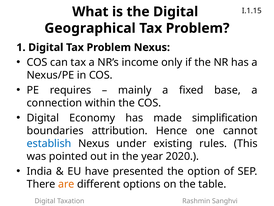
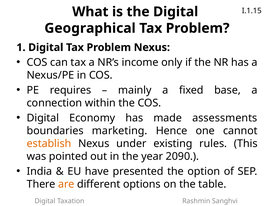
simplification: simplification -> assessments
attribution: attribution -> marketing
establish colour: blue -> orange
2020: 2020 -> 2090
